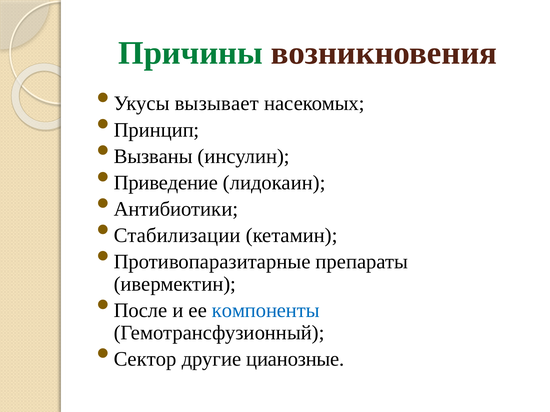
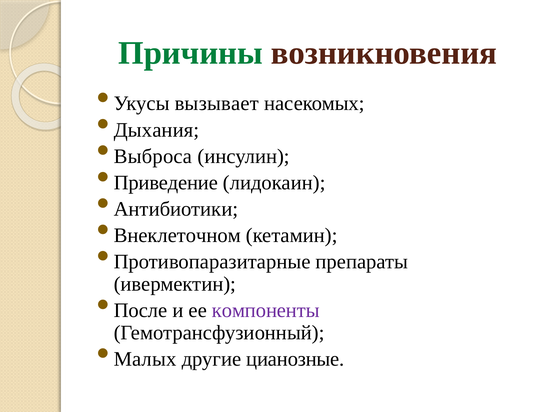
Принцип: Принцип -> Дыхания
Вызваны: Вызваны -> Выброса
Стабилизации: Стабилизации -> Внеклеточном
компоненты colour: blue -> purple
Сектор: Сектор -> Малых
